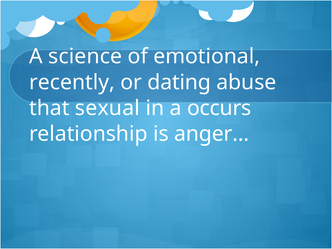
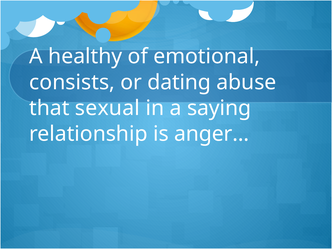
science: science -> healthy
recently: recently -> consists
occurs: occurs -> saying
